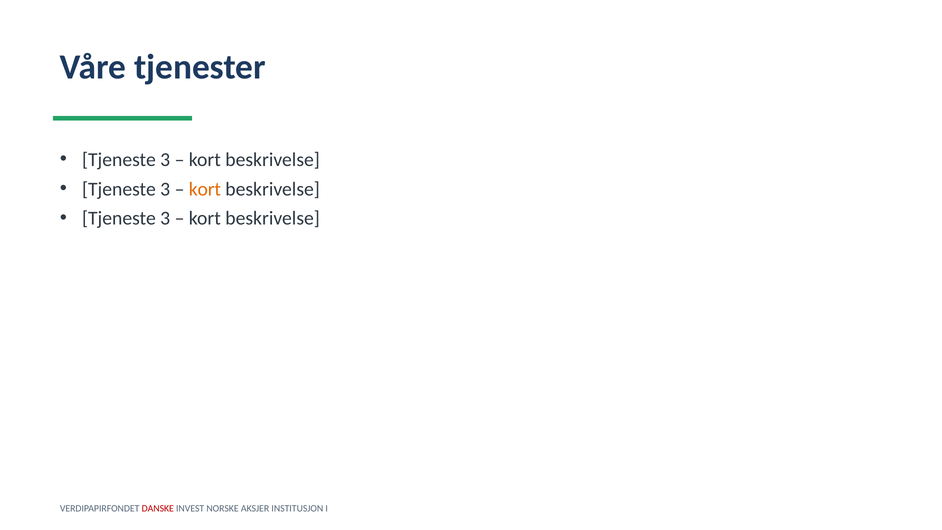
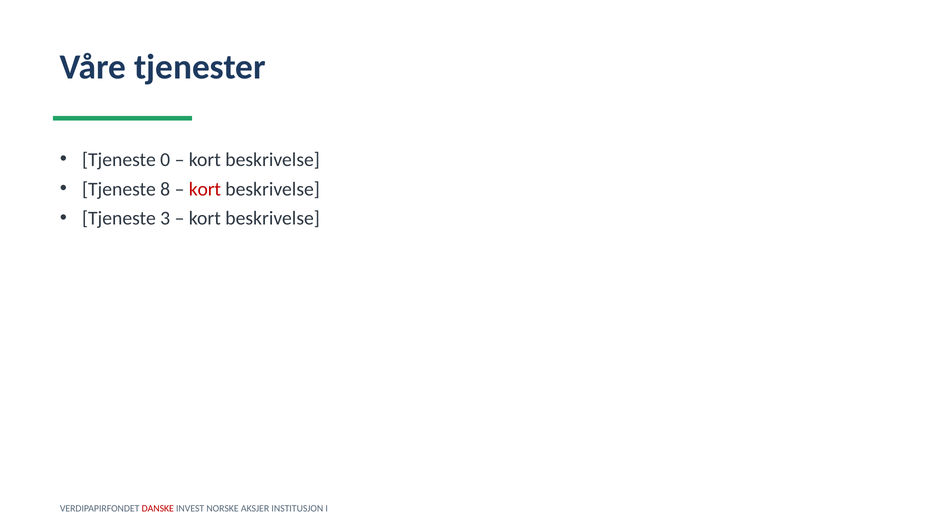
3 at (165, 160): 3 -> 0
3 at (165, 189): 3 -> 8
kort at (205, 189) colour: orange -> red
